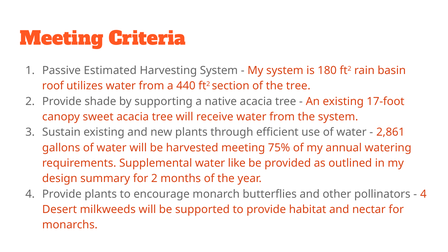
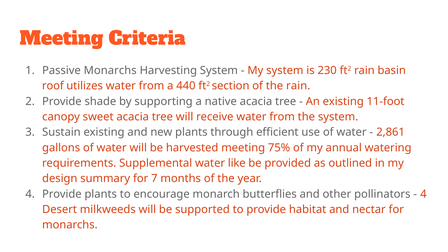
Passive Estimated: Estimated -> Monarchs
180: 180 -> 230
the tree: tree -> rain
17-foot: 17-foot -> 11-foot
for 2: 2 -> 7
